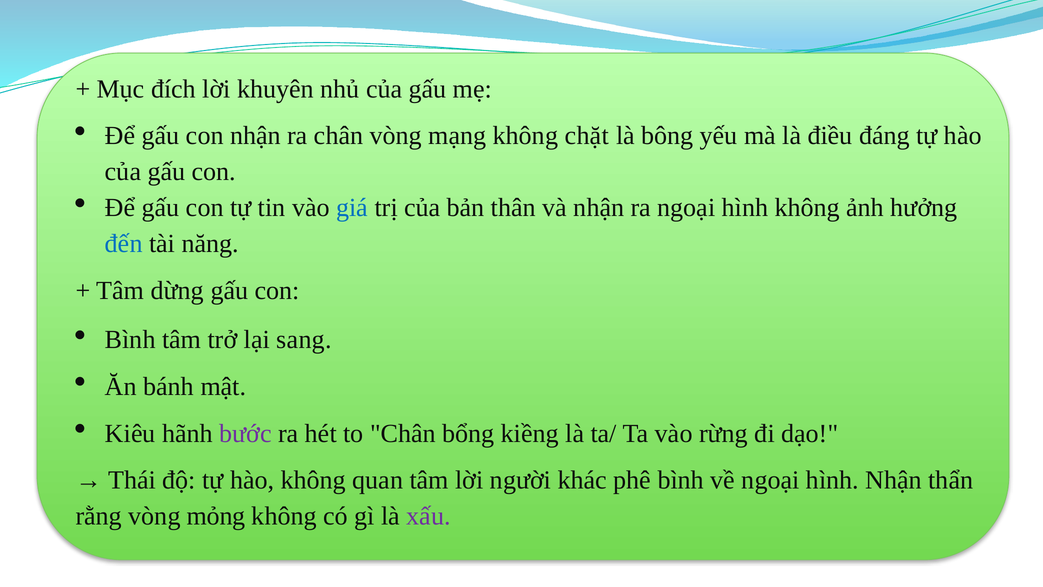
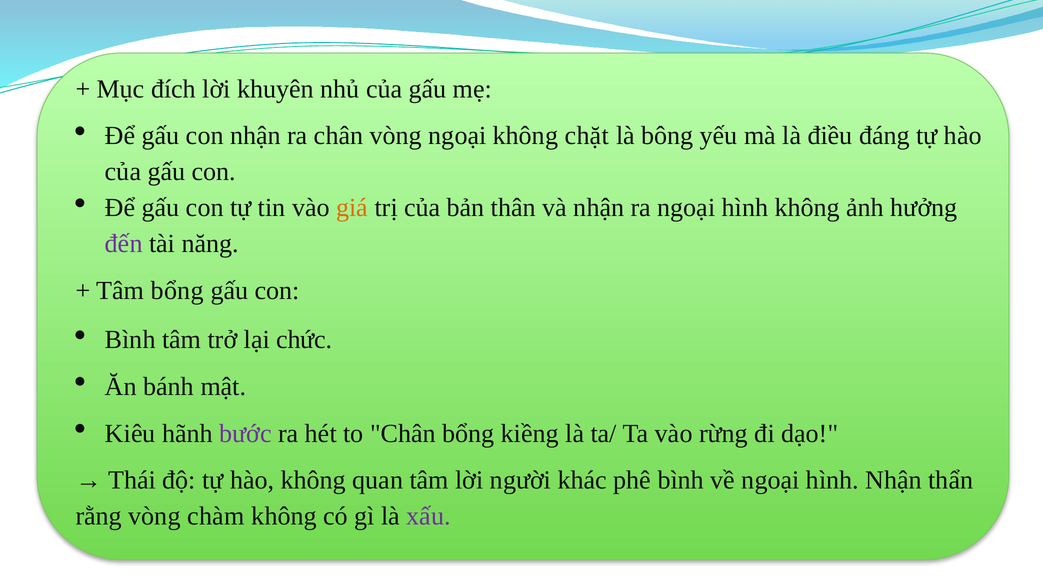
vòng mạng: mạng -> ngoại
giá colour: blue -> orange
đến colour: blue -> purple
Tâm dừng: dừng -> bổng
sang: sang -> chức
mỏng: mỏng -> chàm
